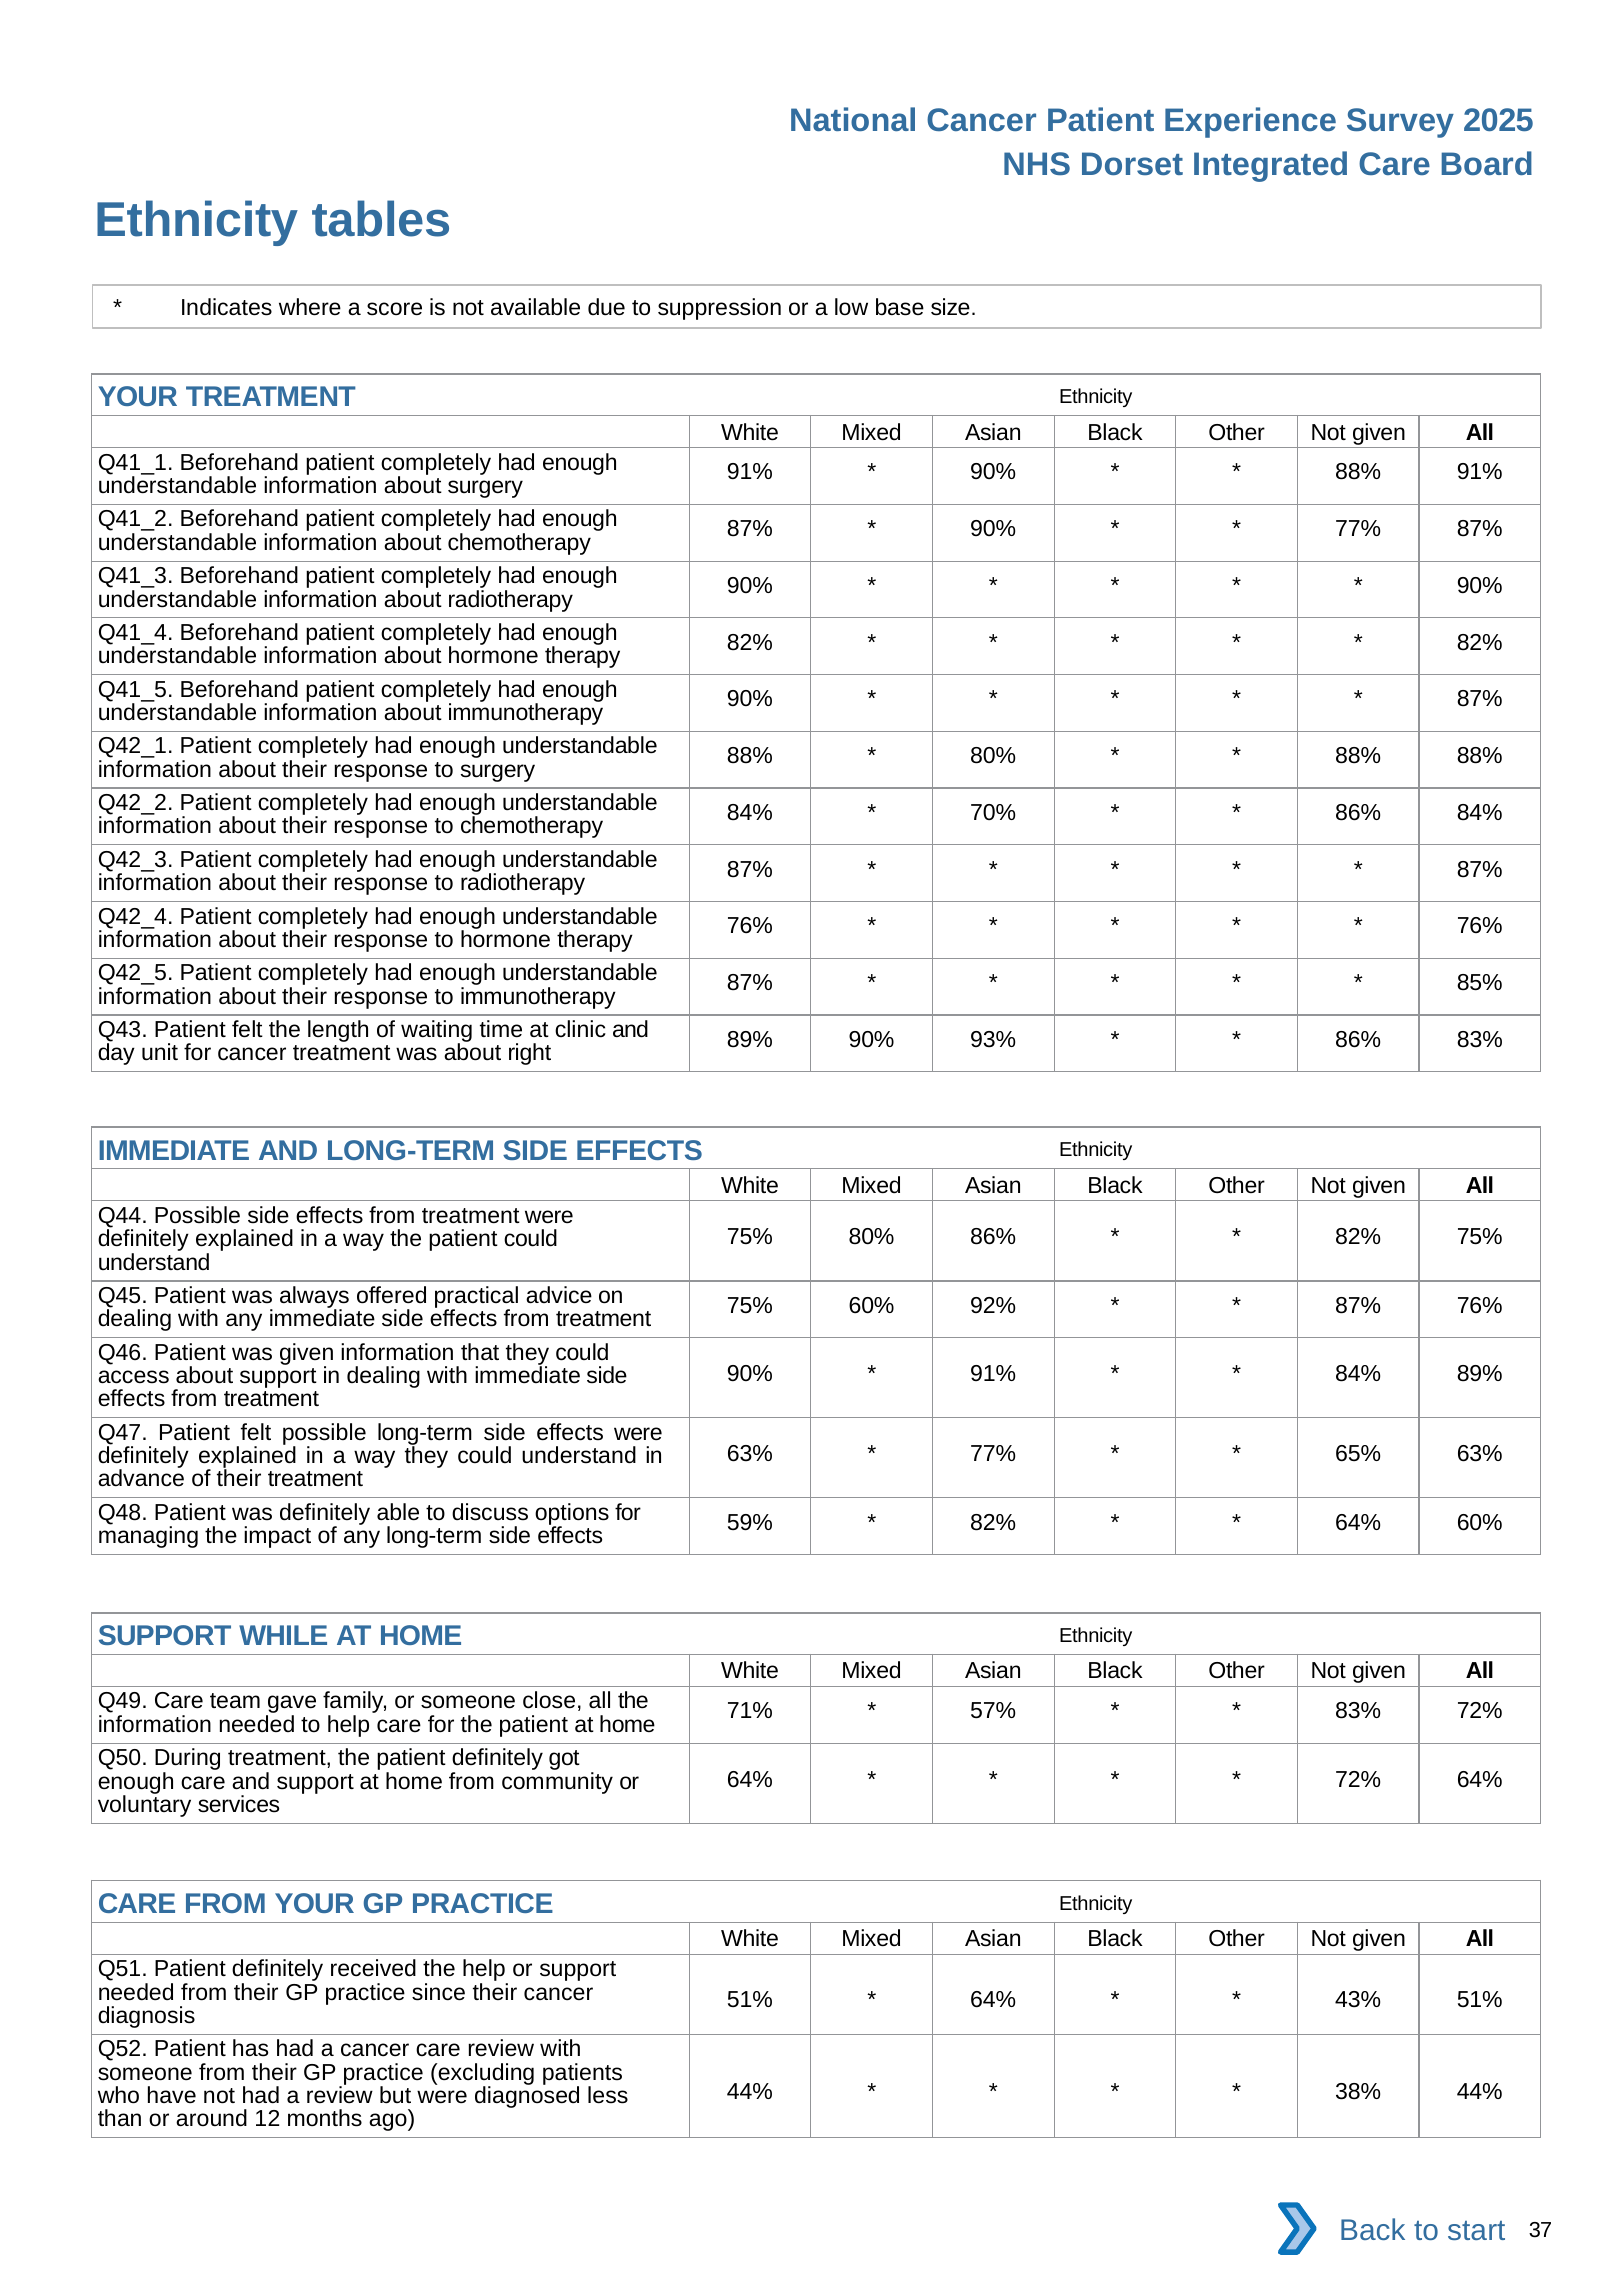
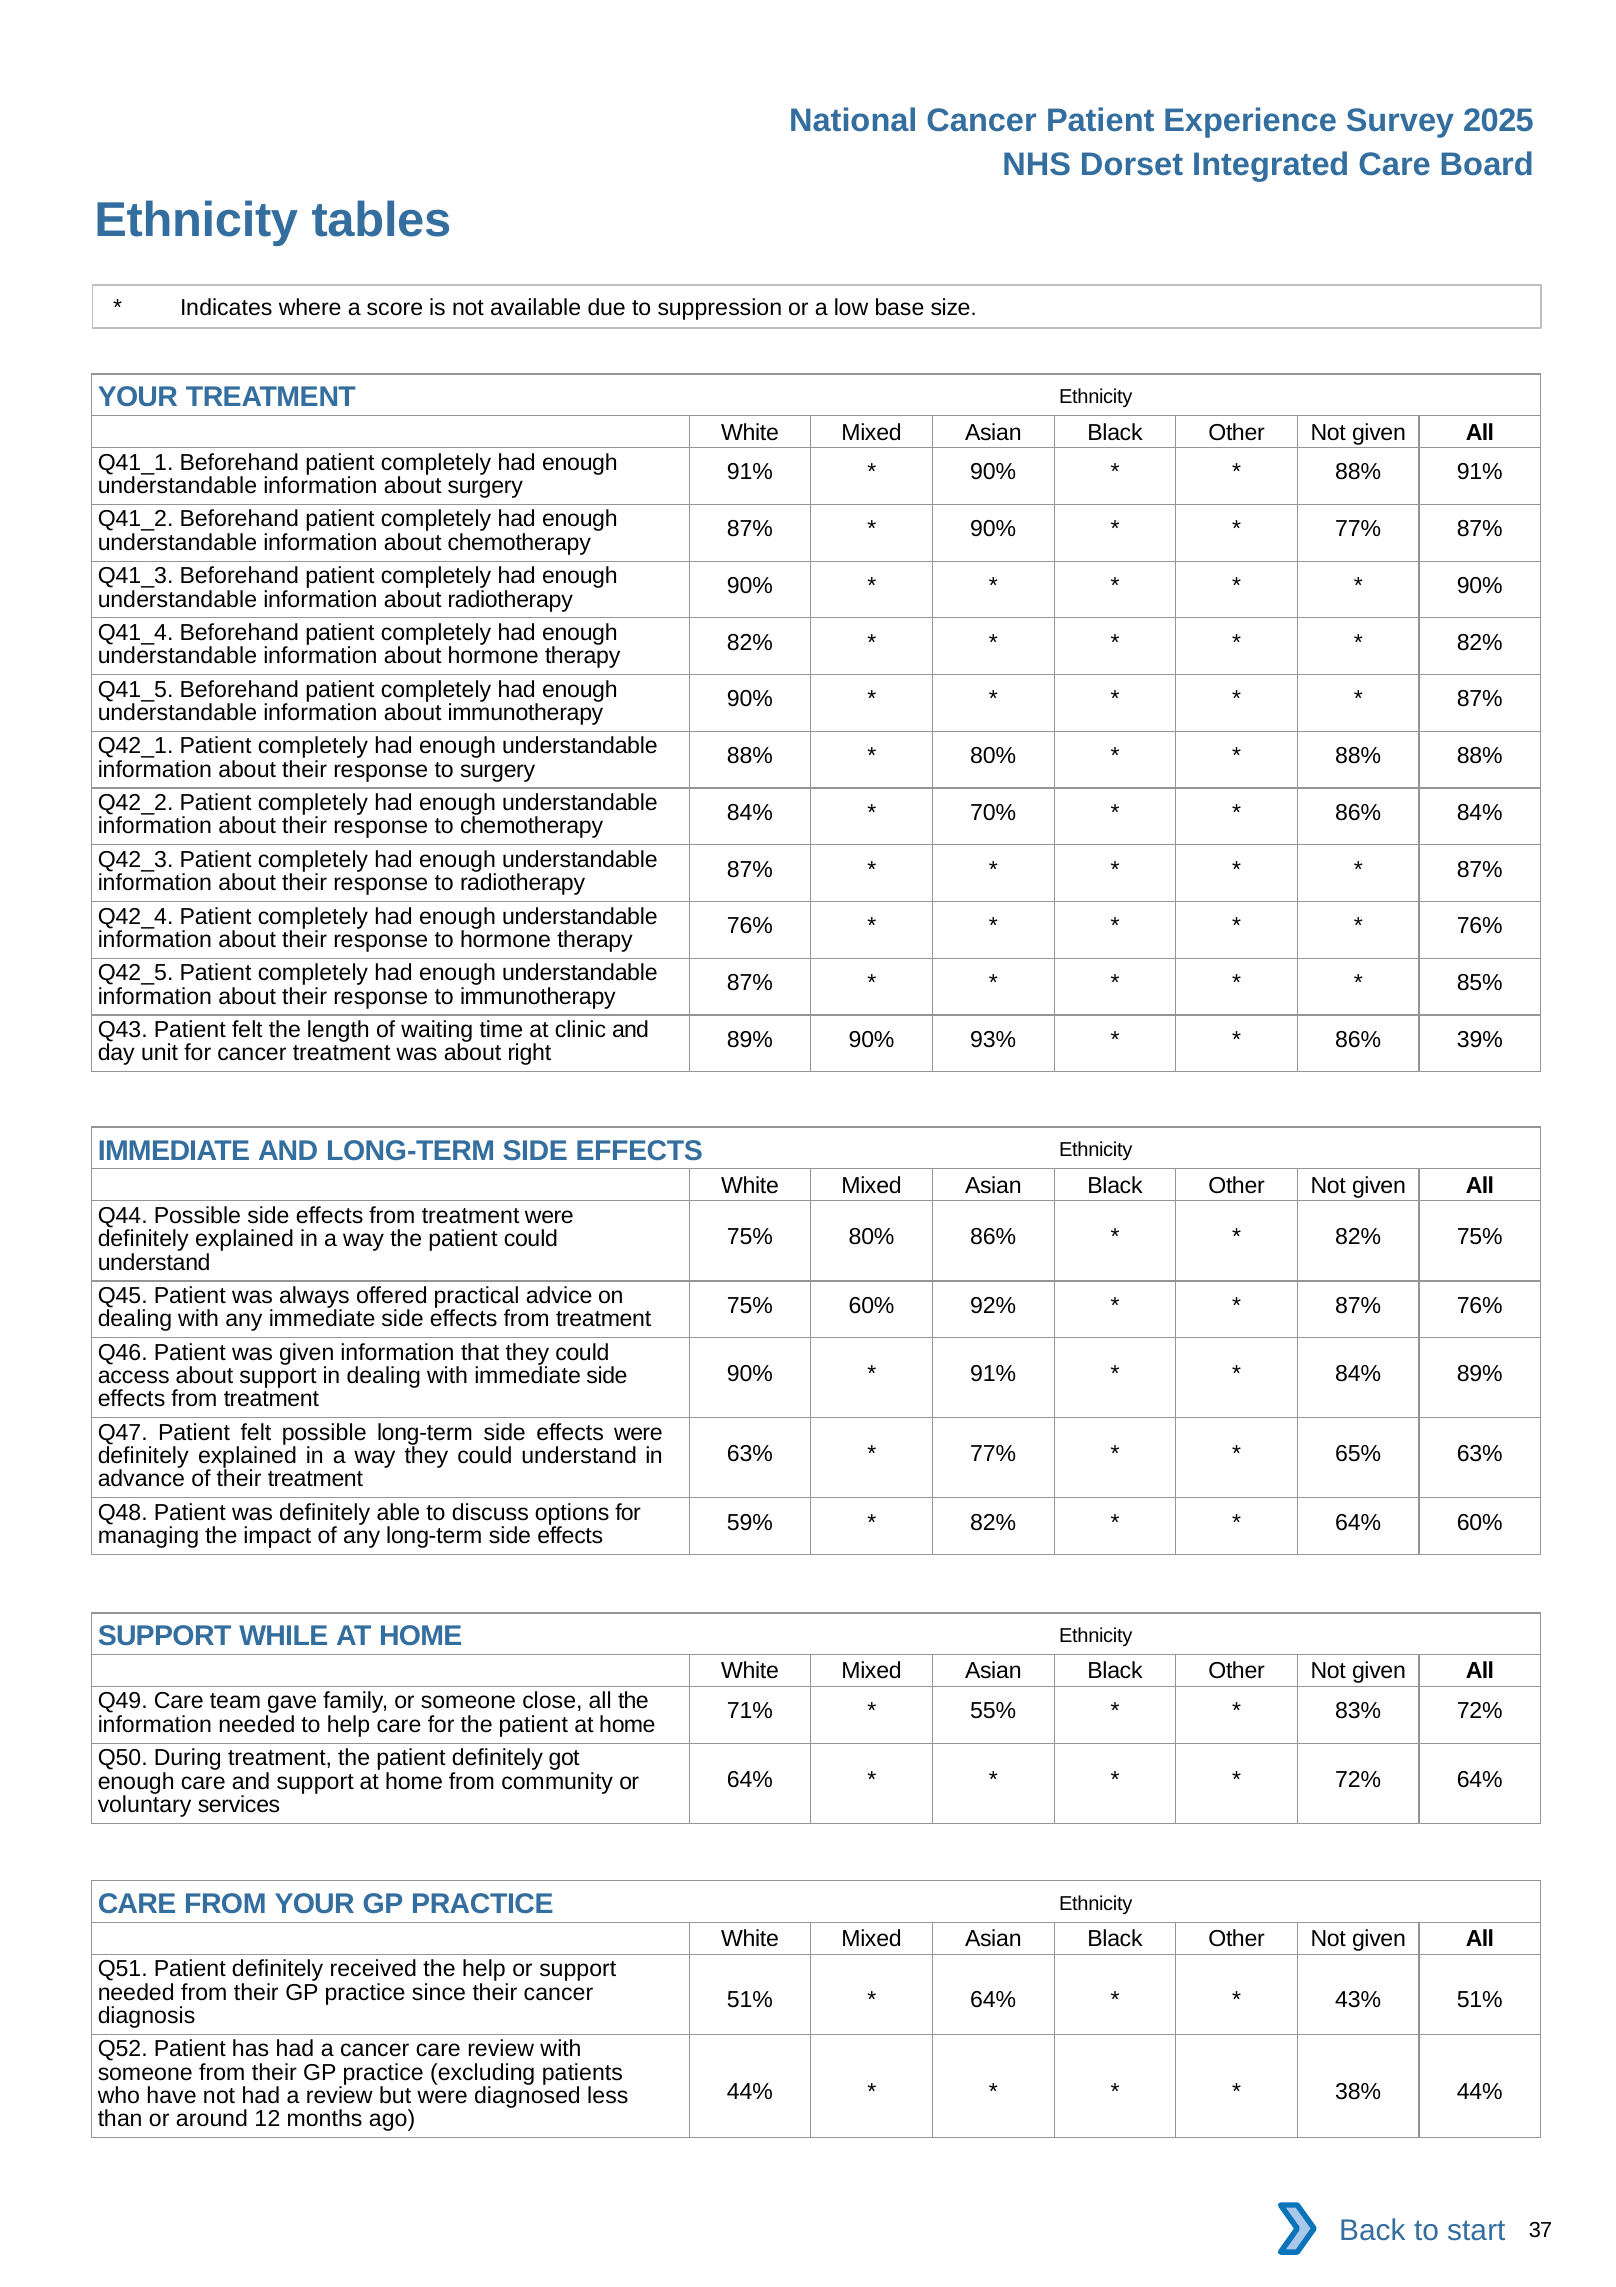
86% 83%: 83% -> 39%
57%: 57% -> 55%
